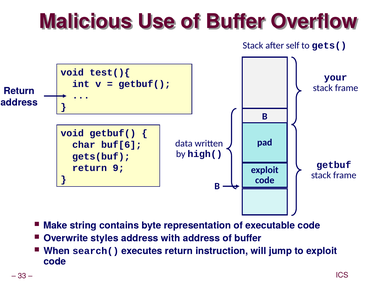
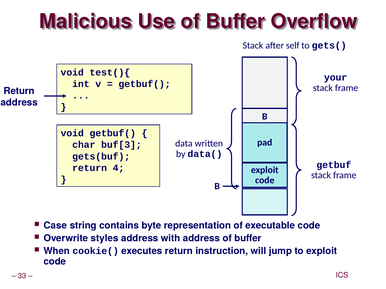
buf[6: buf[6 -> buf[3
high(: high( -> data(
9: 9 -> 4
Make: Make -> Case
search(: search( -> cookie(
